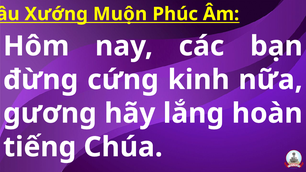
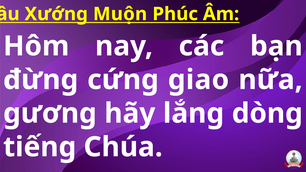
kinh: kinh -> giao
hoàn: hoàn -> dòng
